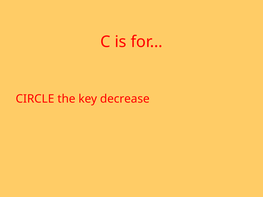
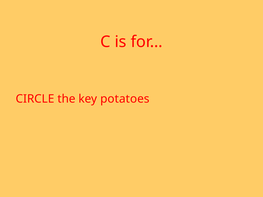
decrease: decrease -> potatoes
